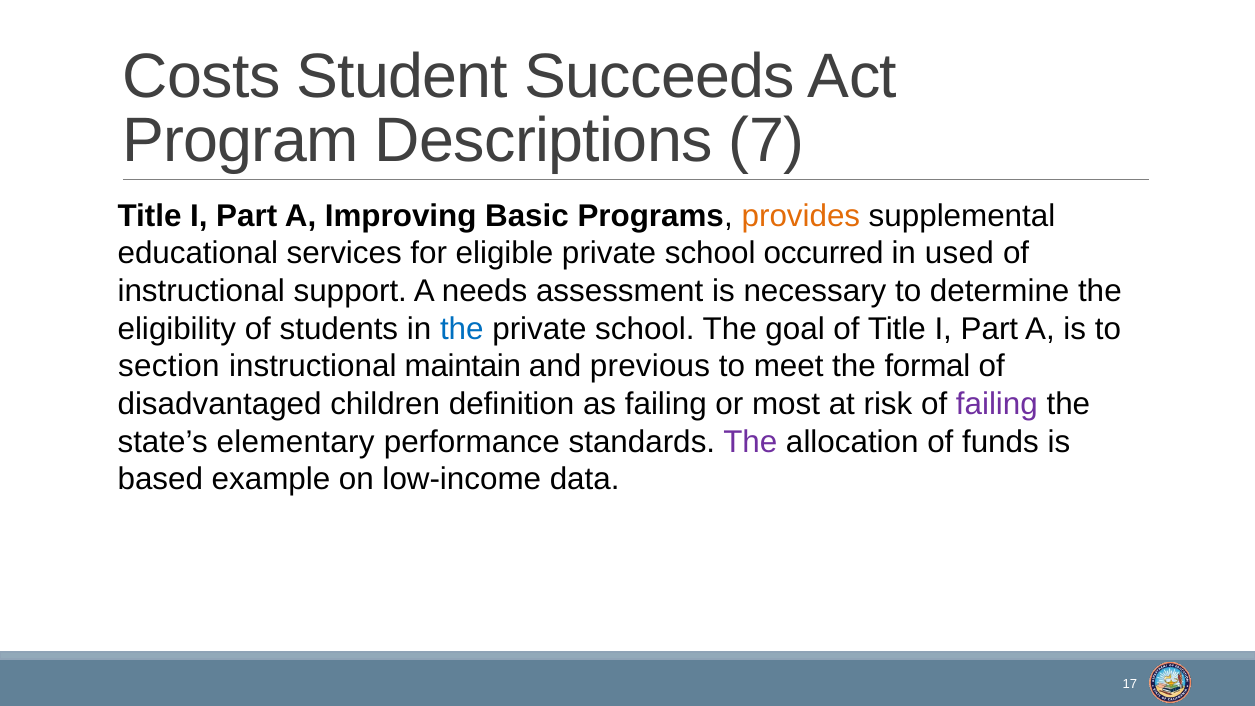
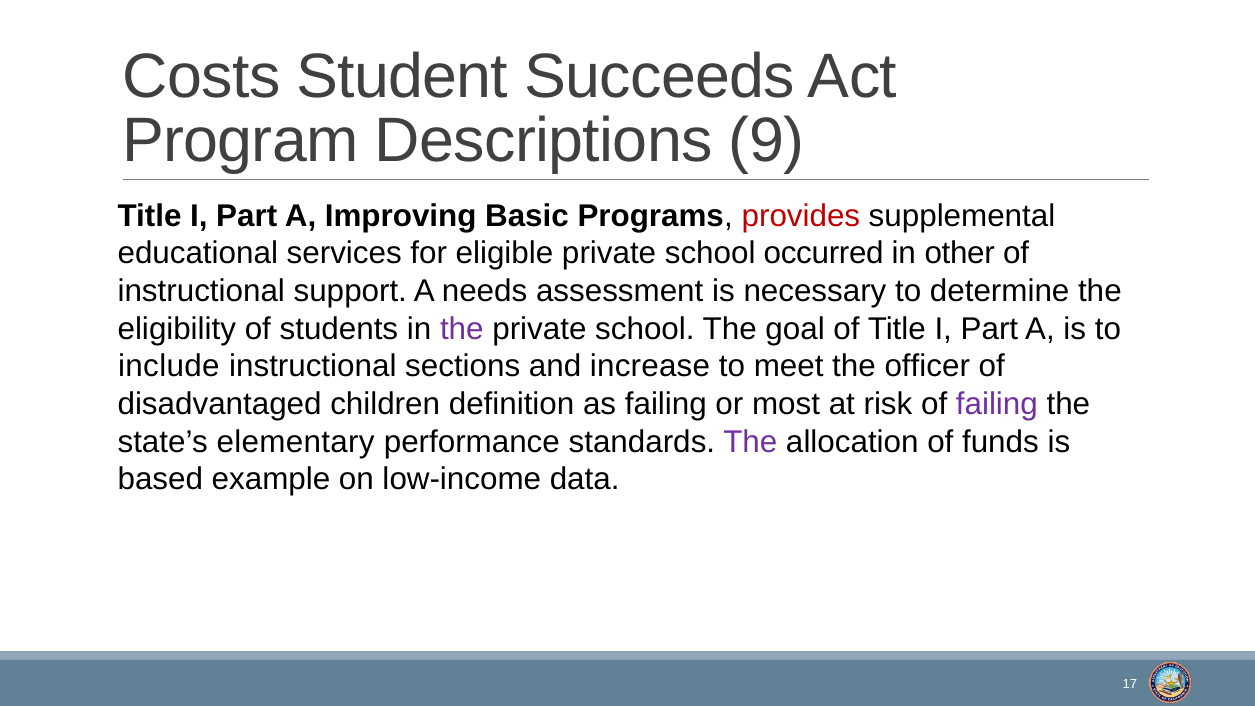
7: 7 -> 9
provides colour: orange -> red
used: used -> other
the at (462, 329) colour: blue -> purple
section: section -> include
maintain: maintain -> sections
previous: previous -> increase
formal: formal -> officer
